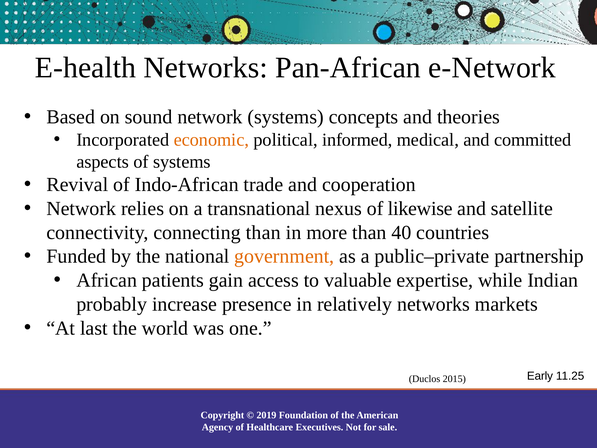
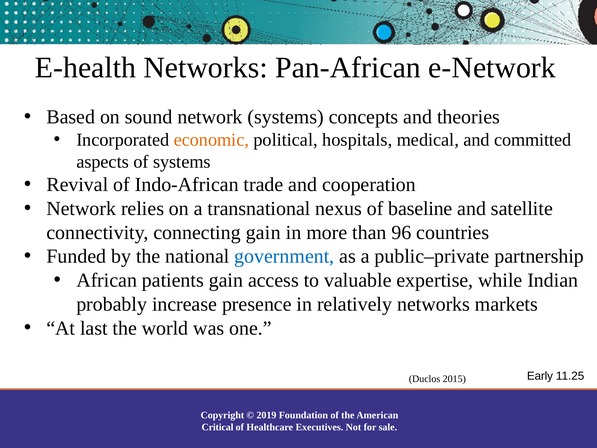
informed: informed -> hospitals
likewise: likewise -> baseline
connecting than: than -> gain
40: 40 -> 96
government colour: orange -> blue
Agency: Agency -> Critical
